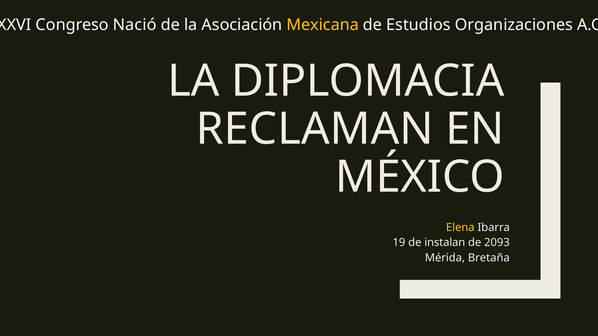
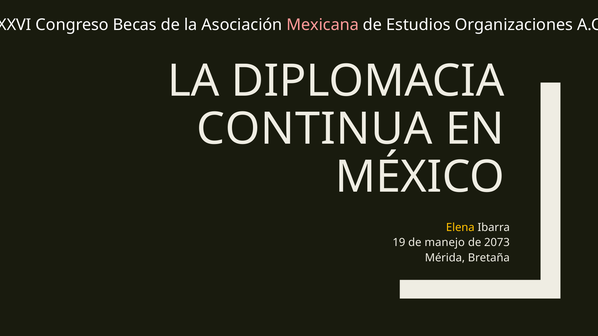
Nació: Nació -> Becas
Mexicana colour: yellow -> pink
RECLAMAN: RECLAMAN -> CONTINUA
instalan: instalan -> manejo
2093: 2093 -> 2073
